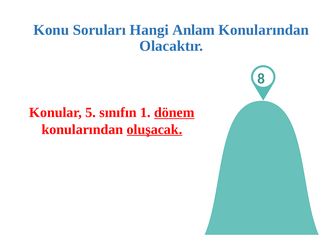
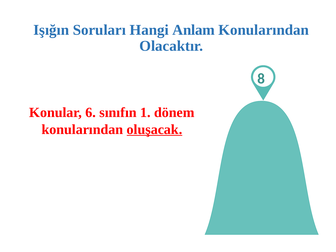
Konu: Konu -> Işığın
5: 5 -> 6
dönem underline: present -> none
